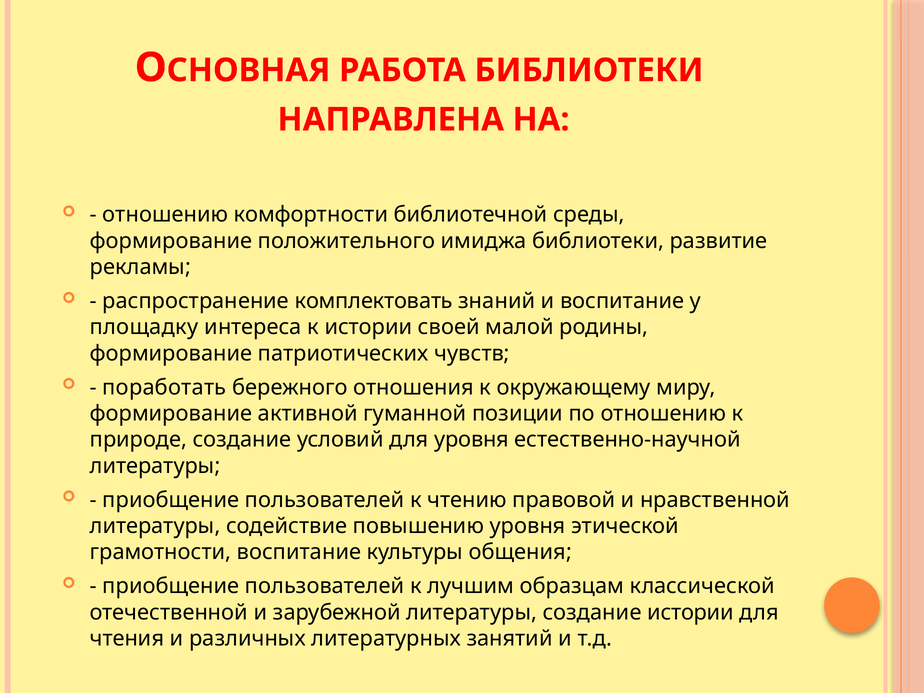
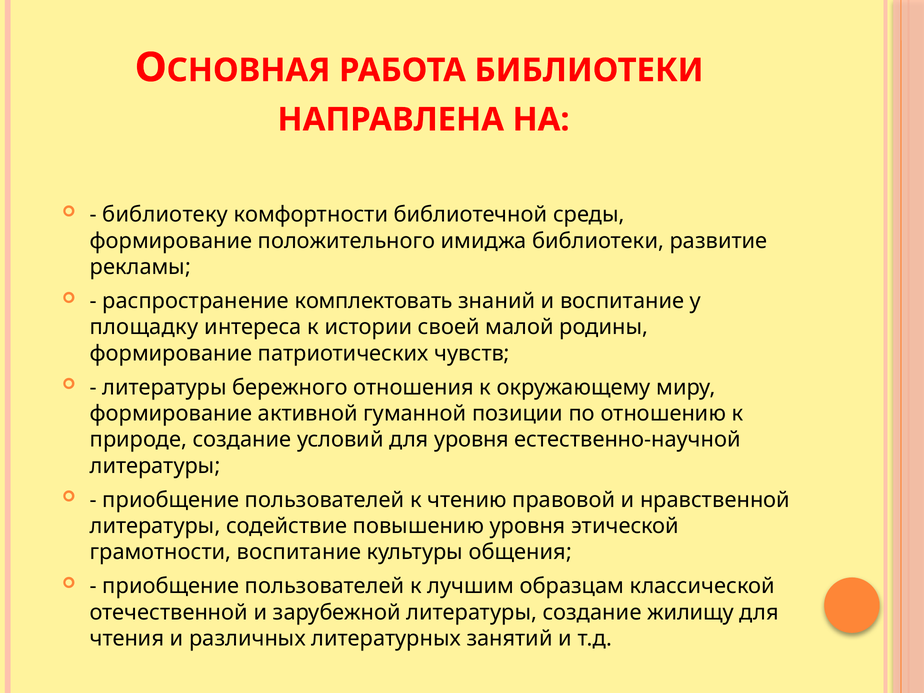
отношению at (165, 215): отношению -> библиотеку
поработать at (164, 387): поработать -> литературы
создание истории: истории -> жилищу
